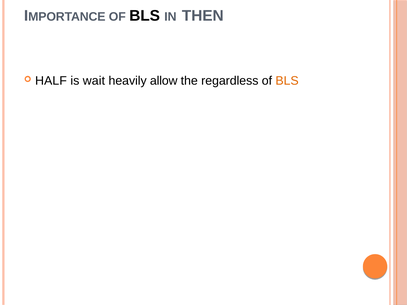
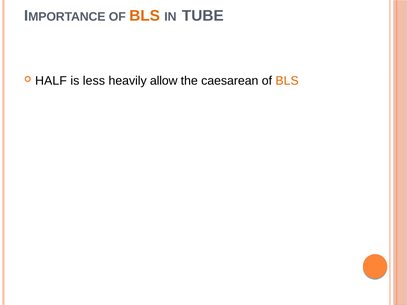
BLS at (145, 16) colour: black -> orange
THEN: THEN -> TUBE
wait: wait -> less
regardless: regardless -> caesarean
